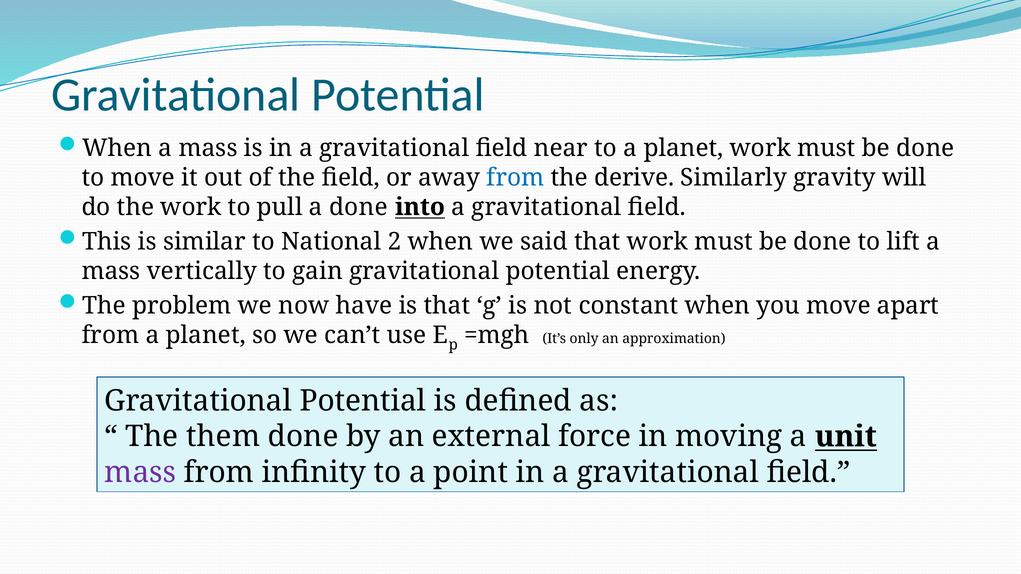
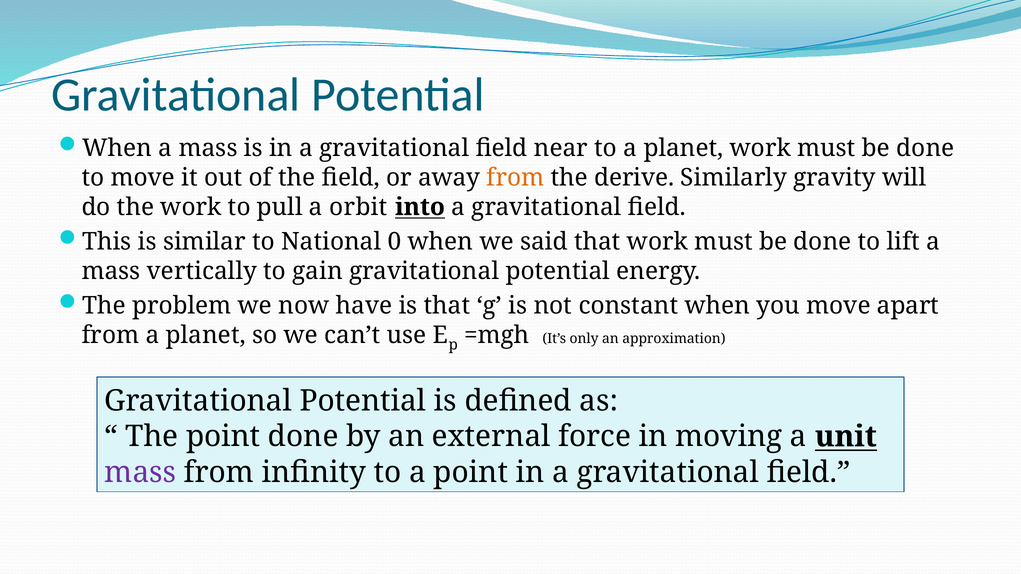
from at (515, 178) colour: blue -> orange
a done: done -> orbit
2: 2 -> 0
The them: them -> point
